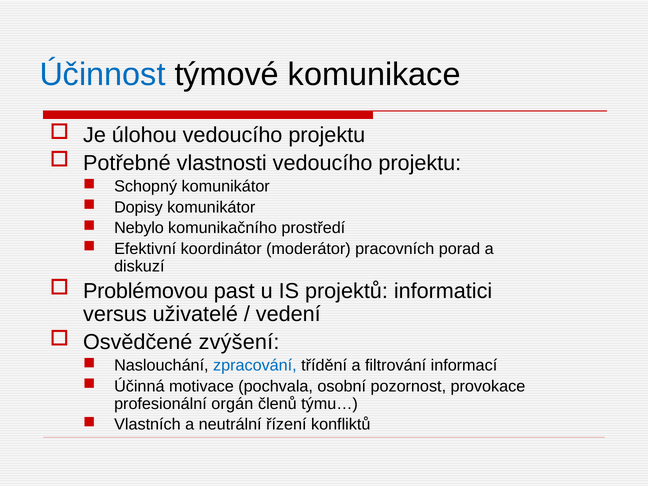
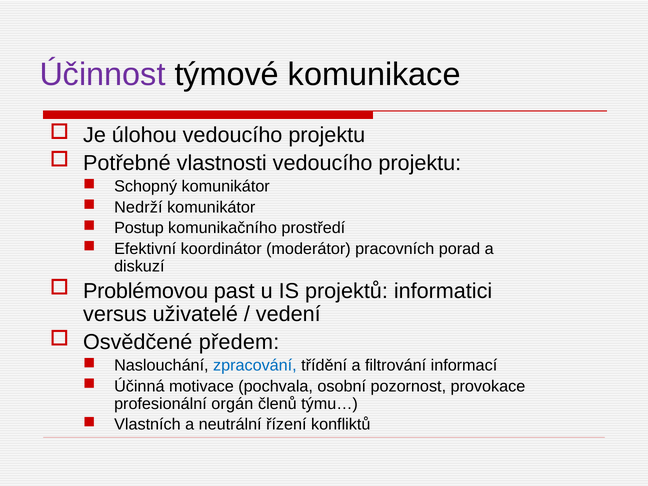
Účinnost colour: blue -> purple
Dopisy: Dopisy -> Nedrží
Nebylo: Nebylo -> Postup
zvýšení: zvýšení -> předem
